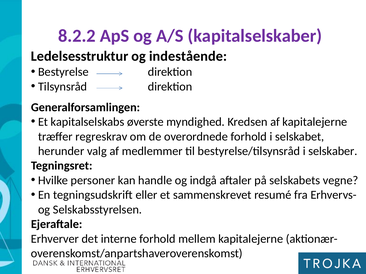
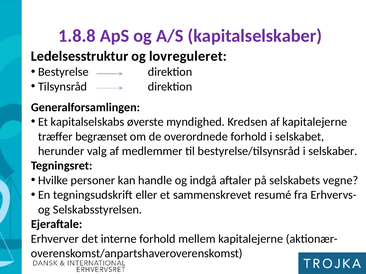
8.2.2: 8.2.2 -> 1.8.8
indestående: indestående -> lovreguleret
regreskrav: regreskrav -> begrænset
